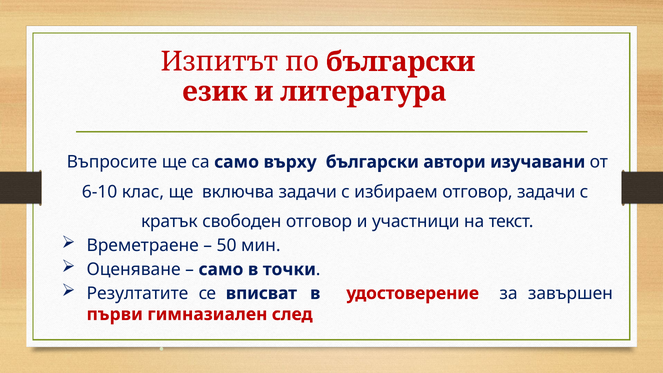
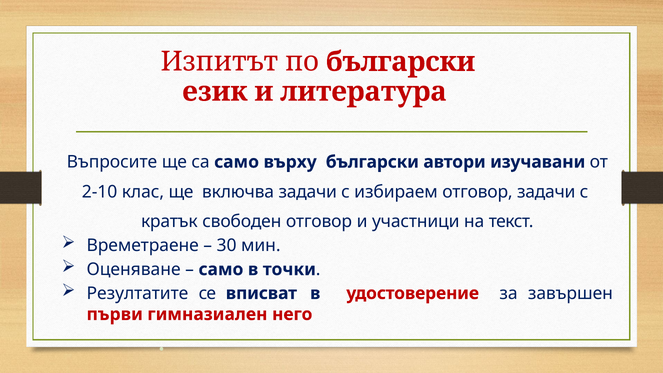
6-10: 6-10 -> 2-10
50: 50 -> 30
след: след -> него
